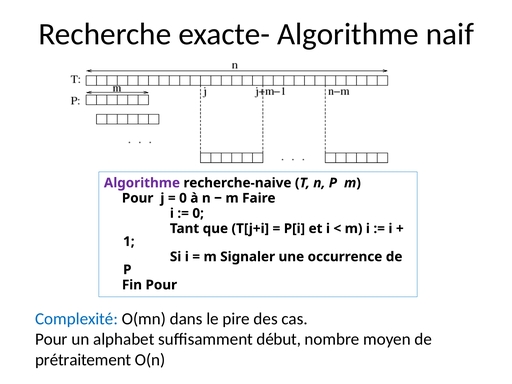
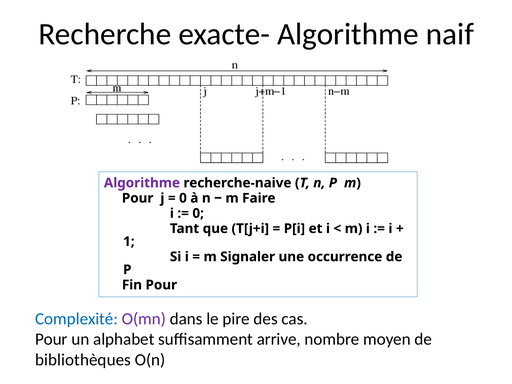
O(mn colour: black -> purple
début: début -> arrive
prétraitement: prétraitement -> bibliothèques
